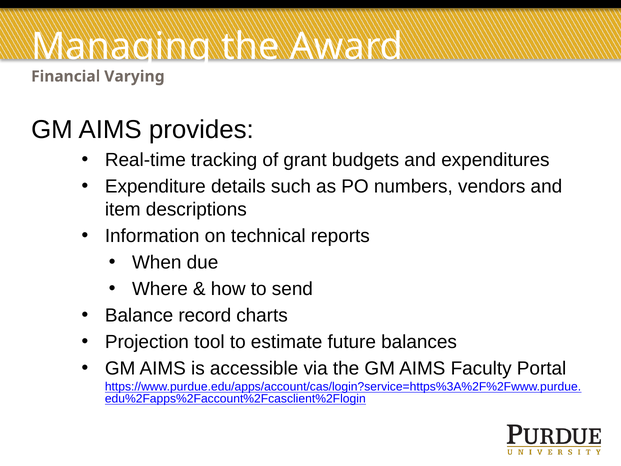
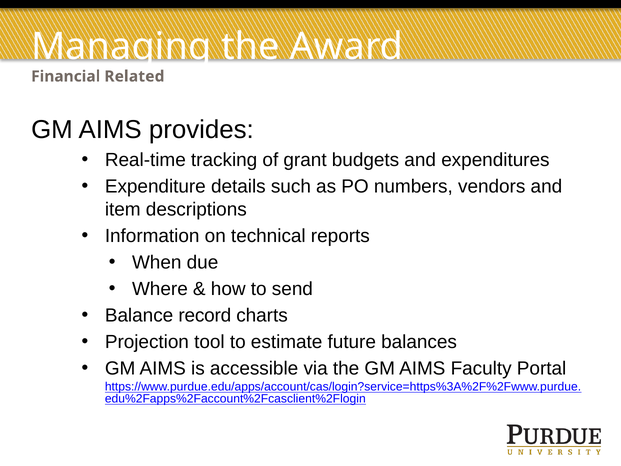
Varying: Varying -> Related
